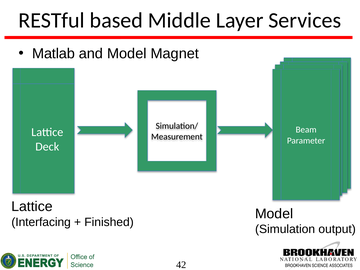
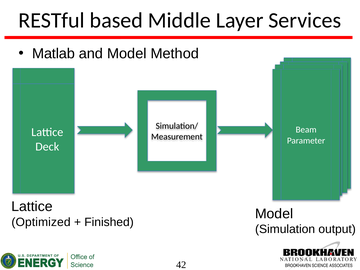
Magnet: Magnet -> Method
Interfacing: Interfacing -> Optimized
